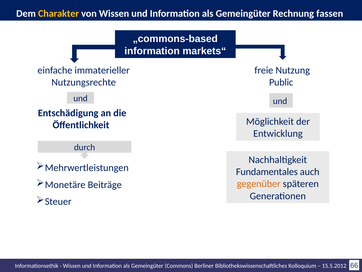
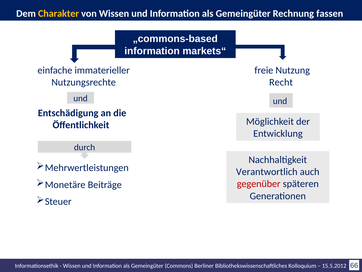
Public: Public -> Recht
Fundamentales: Fundamentales -> Verantwortlich
gegenüber colour: orange -> red
